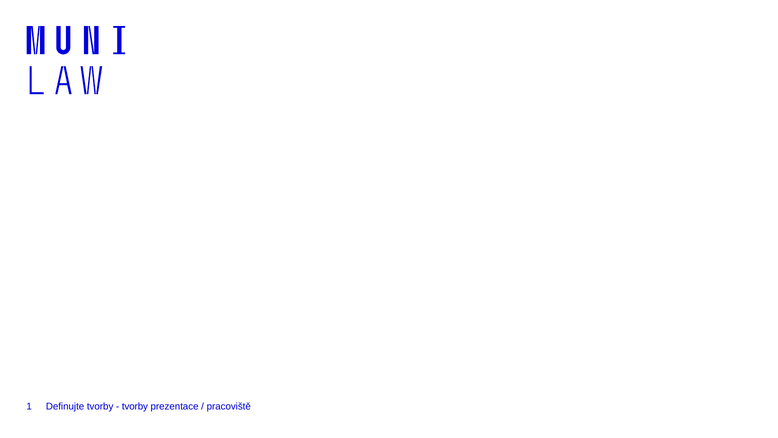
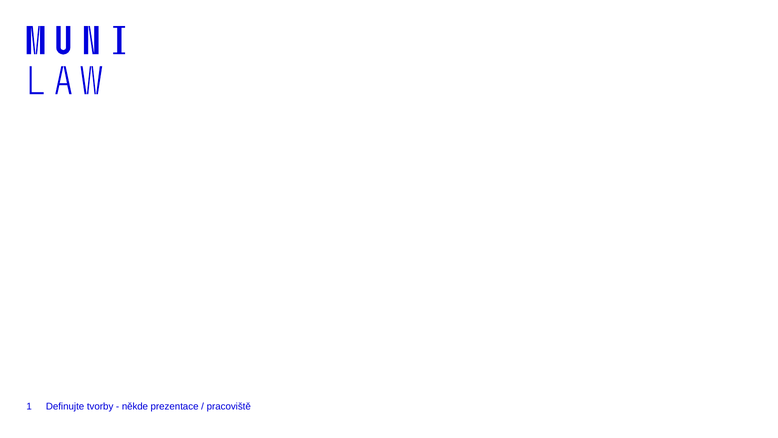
tvorby at (135, 406): tvorby -> někde
